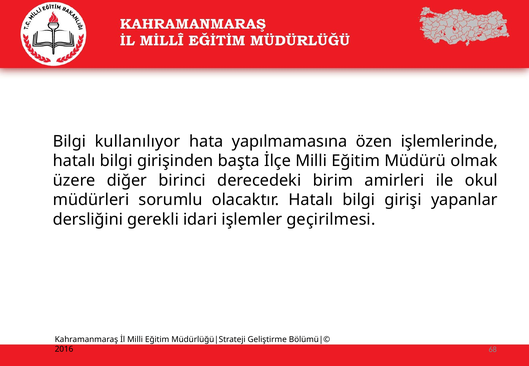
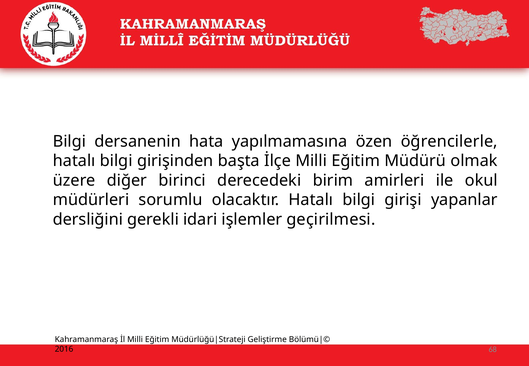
kullanılıyor: kullanılıyor -> dersanenin
işlemlerinde: işlemlerinde -> öğrencilerle
